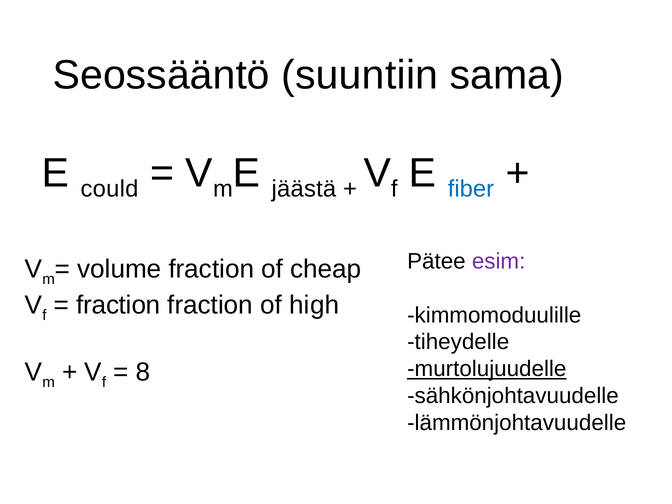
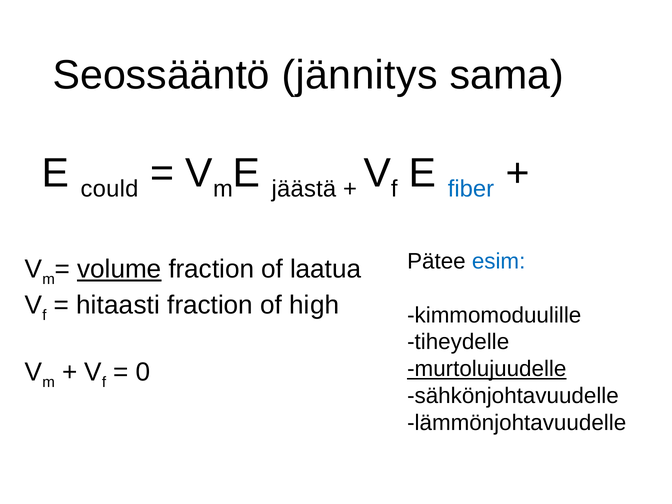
suuntiin: suuntiin -> jännitys
esim colour: purple -> blue
volume underline: none -> present
cheap: cheap -> laatua
fraction at (118, 305): fraction -> hitaasti
8: 8 -> 0
